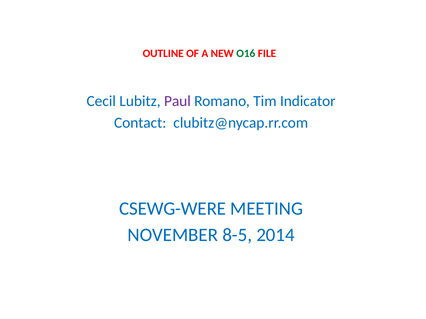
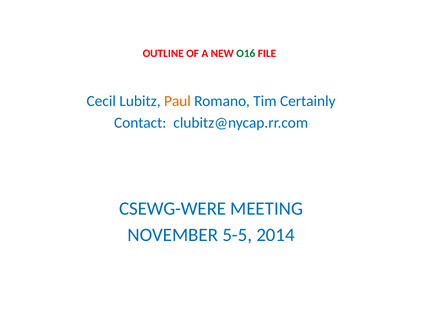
Paul colour: purple -> orange
Indicator: Indicator -> Certainly
8-5: 8-5 -> 5-5
